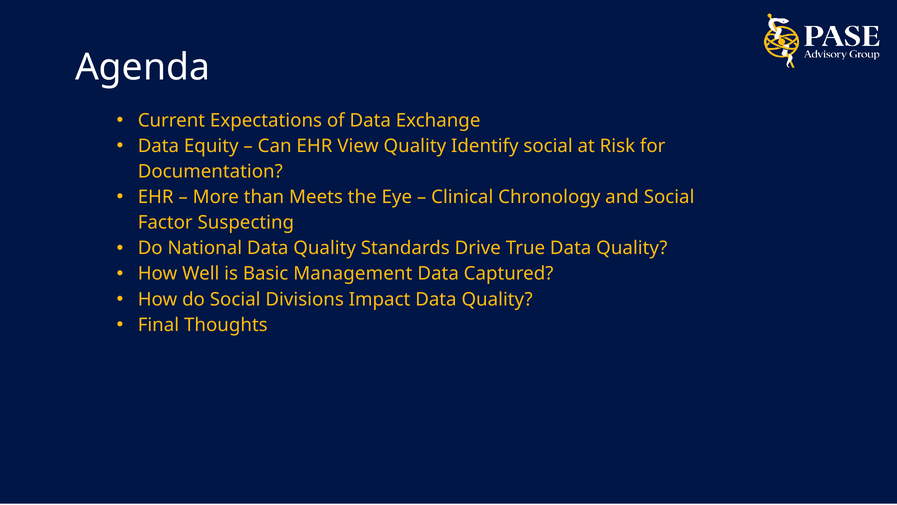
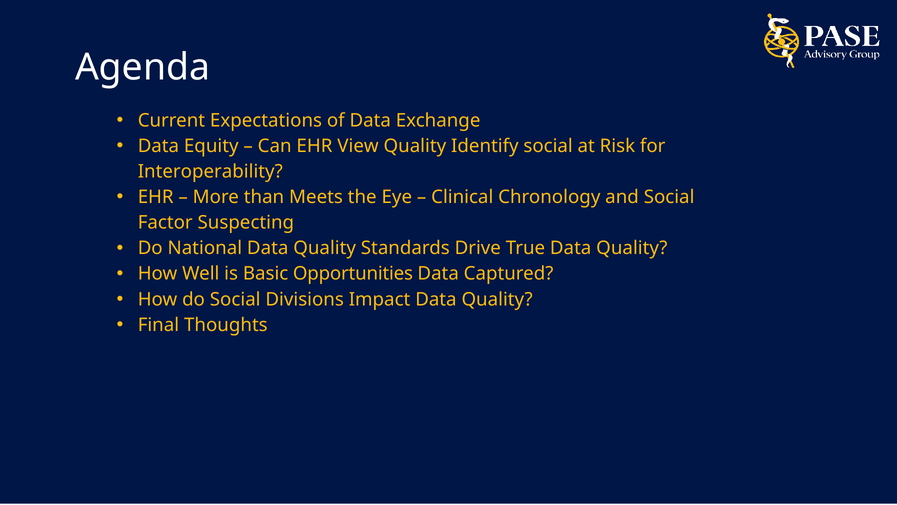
Documentation: Documentation -> Interoperability
Management: Management -> Opportunities
